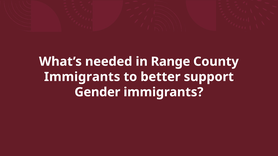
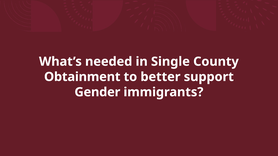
Range: Range -> Single
Immigrants at (82, 77): Immigrants -> Obtainment
